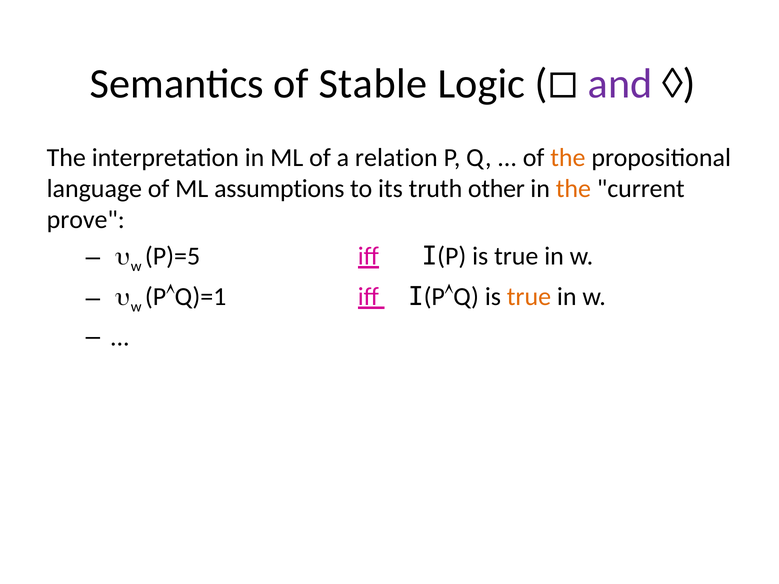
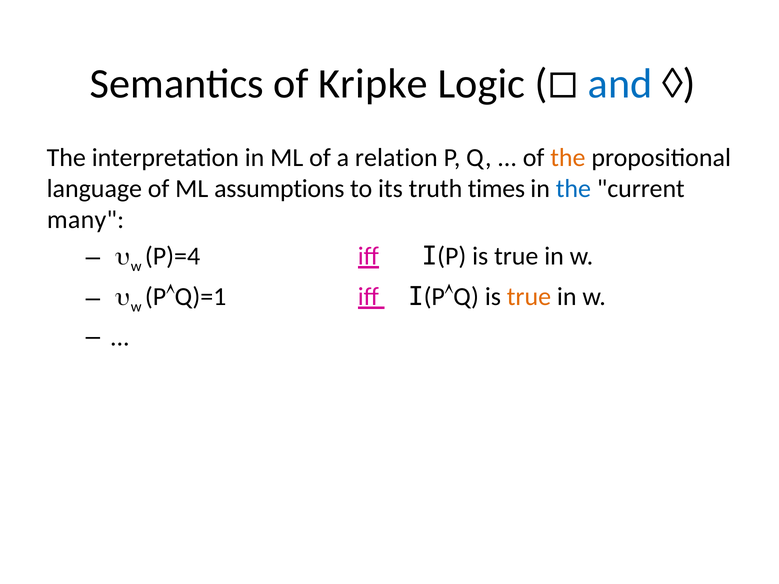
Stable: Stable -> Kripke
and colour: purple -> blue
other: other -> times
the at (573, 189) colour: orange -> blue
prove: prove -> many
P)=5: P)=5 -> P)=4
